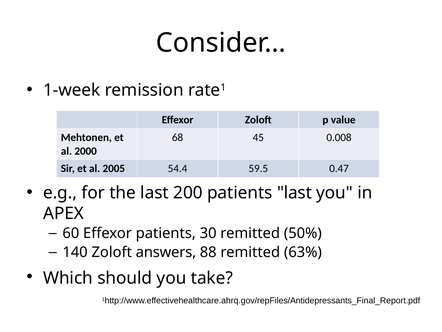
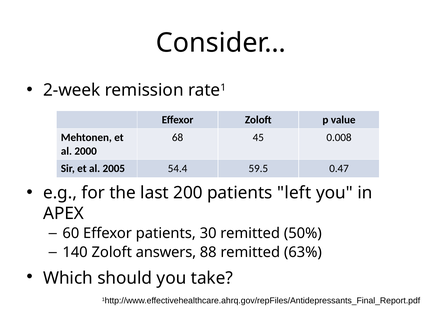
1-week: 1-week -> 2-week
patients last: last -> left
